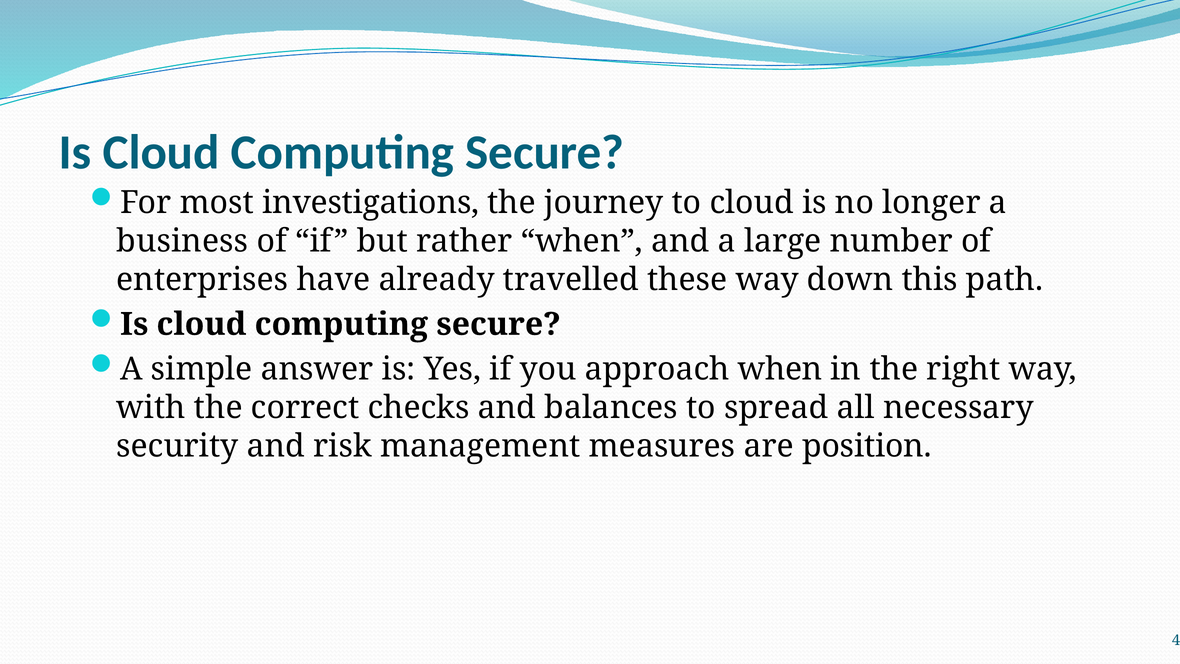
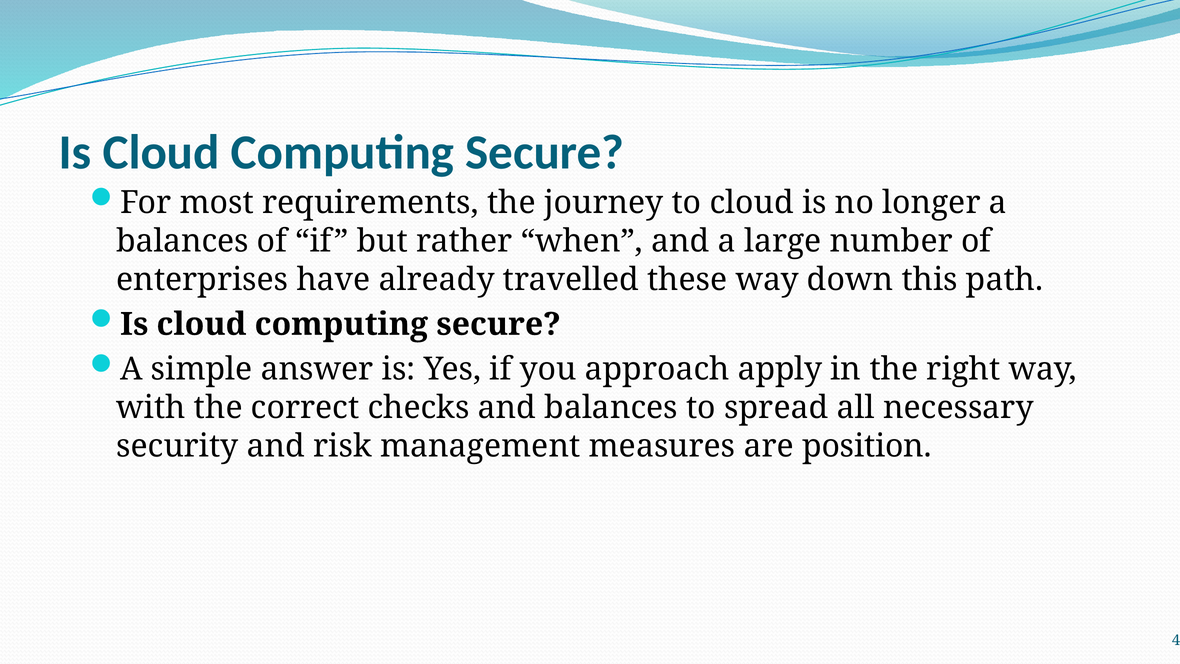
investigations: investigations -> requirements
business at (182, 241): business -> balances
approach when: when -> apply
